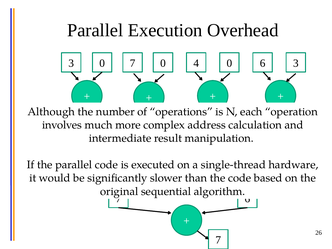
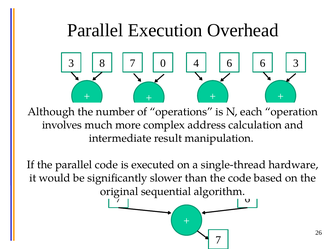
3 0: 0 -> 8
4 0: 0 -> 6
